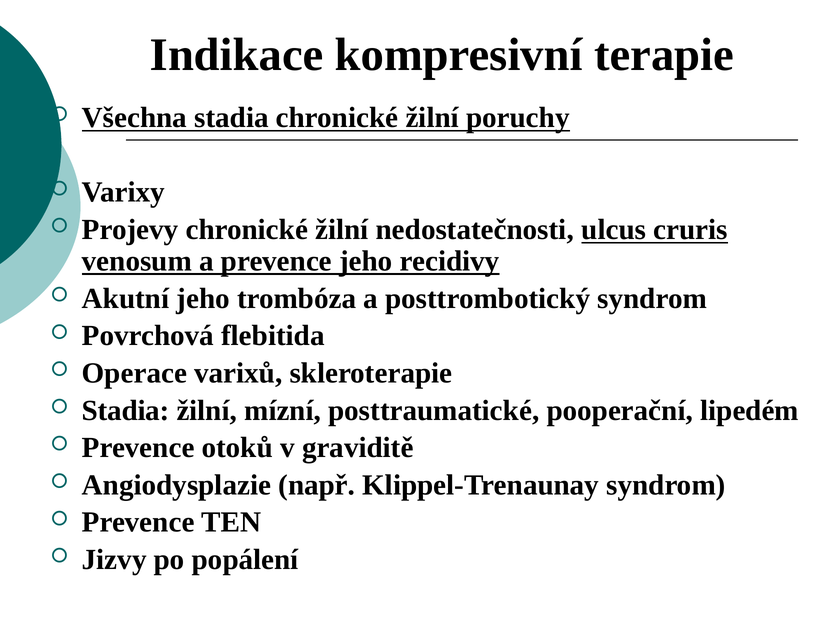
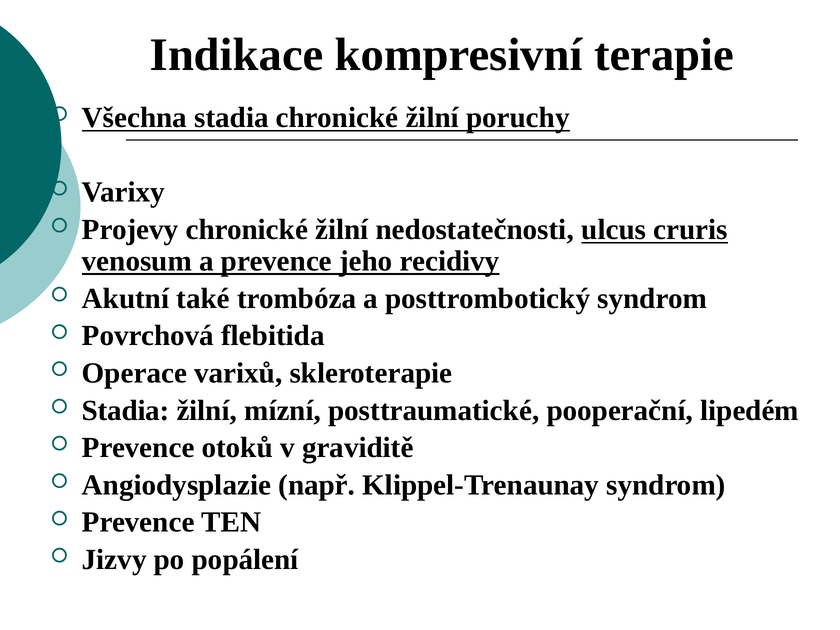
Akutní jeho: jeho -> také
